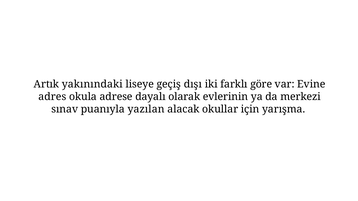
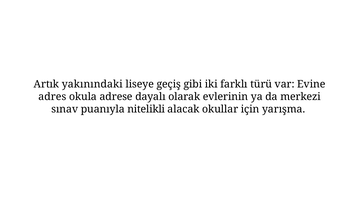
dışı: dışı -> gibi
göre: göre -> türü
yazılan: yazılan -> nitelikli
